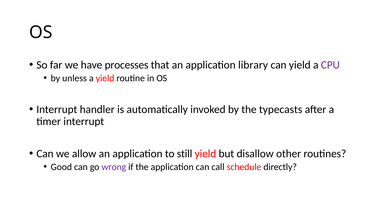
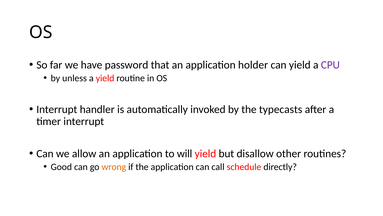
processes: processes -> password
library: library -> holder
still: still -> will
wrong colour: purple -> orange
